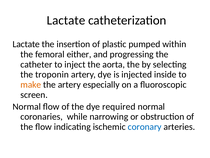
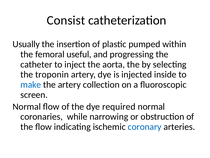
Lactate at (66, 20): Lactate -> Consist
Lactate at (26, 44): Lactate -> Usually
either: either -> useful
make colour: orange -> blue
especially: especially -> collection
